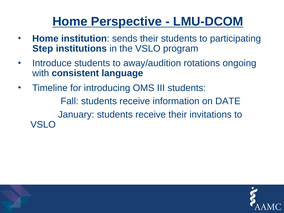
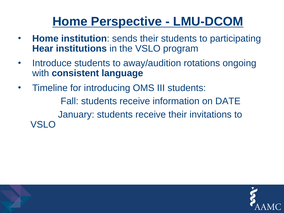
Step: Step -> Hear
